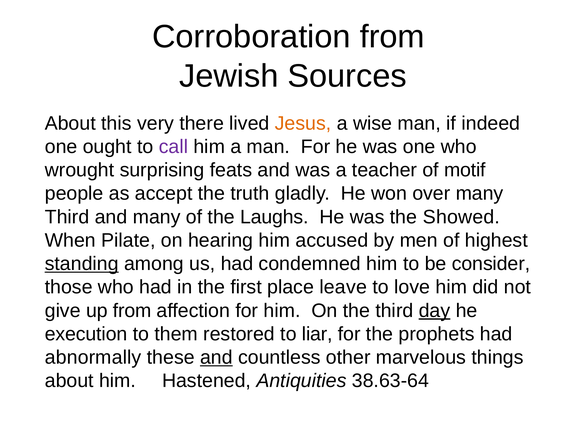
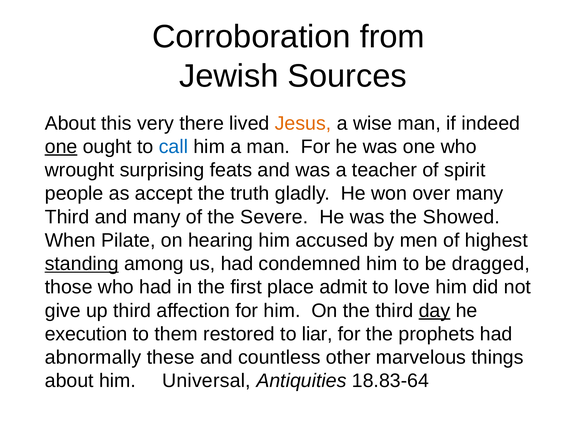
one at (61, 147) underline: none -> present
call colour: purple -> blue
motif: motif -> spirit
Laughs: Laughs -> Severe
consider: consider -> dragged
leave: leave -> admit
up from: from -> third
and at (216, 358) underline: present -> none
Hastened: Hastened -> Universal
38.63-64: 38.63-64 -> 18.83-64
